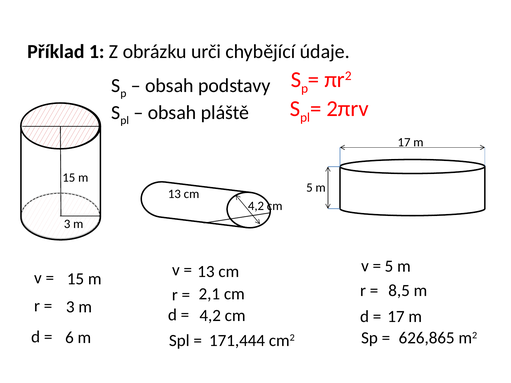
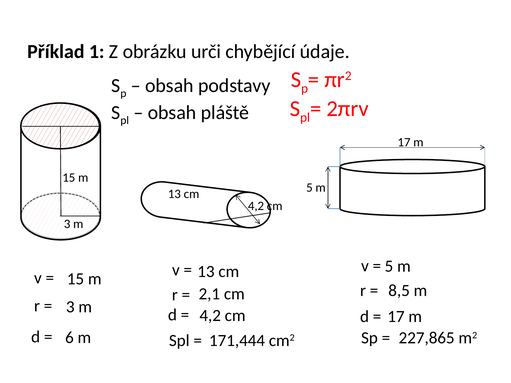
626,865: 626,865 -> 227,865
